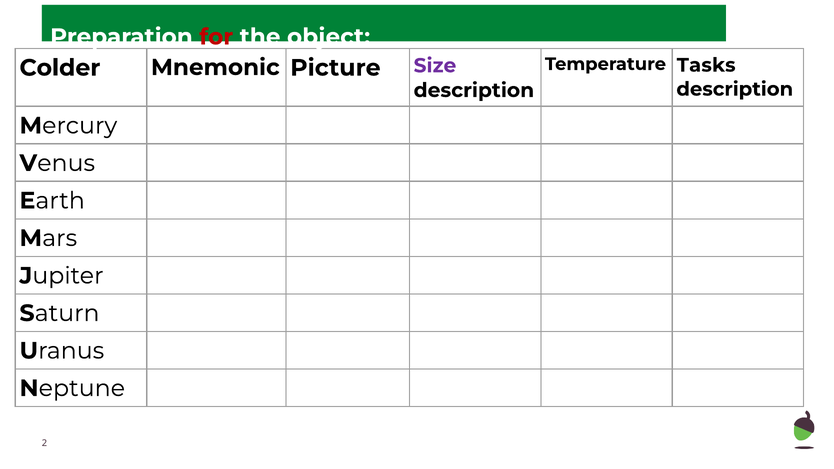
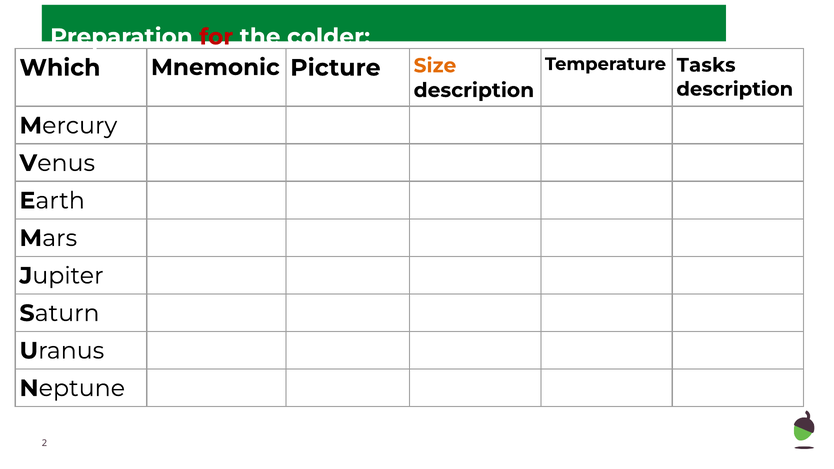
object: object -> colder
Colder: Colder -> Which
Size colour: purple -> orange
